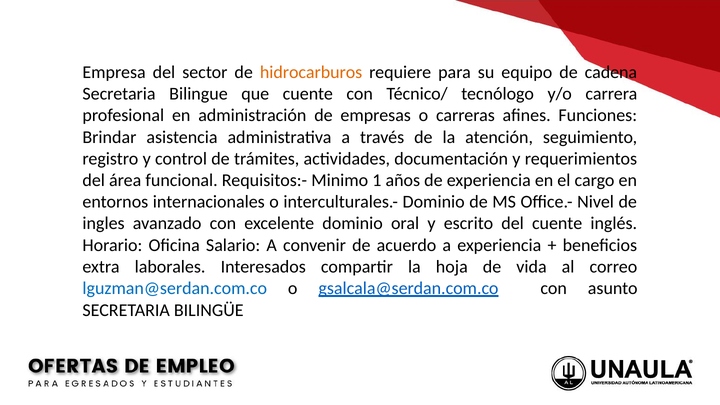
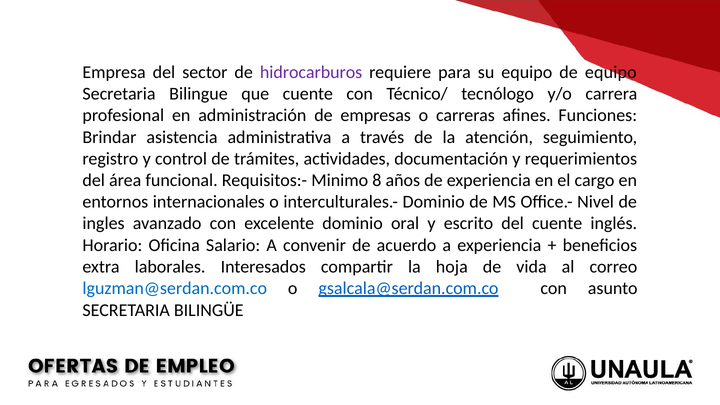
hidrocarburos colour: orange -> purple
de cadena: cadena -> equipo
1: 1 -> 8
